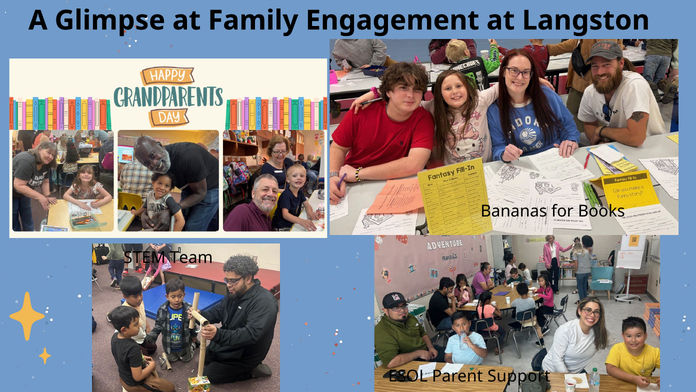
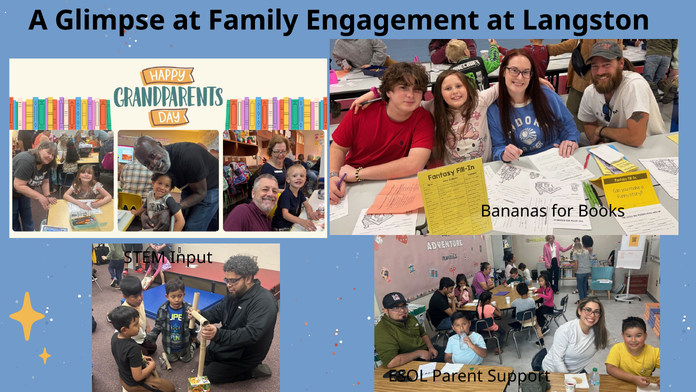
Team: Team -> Input
